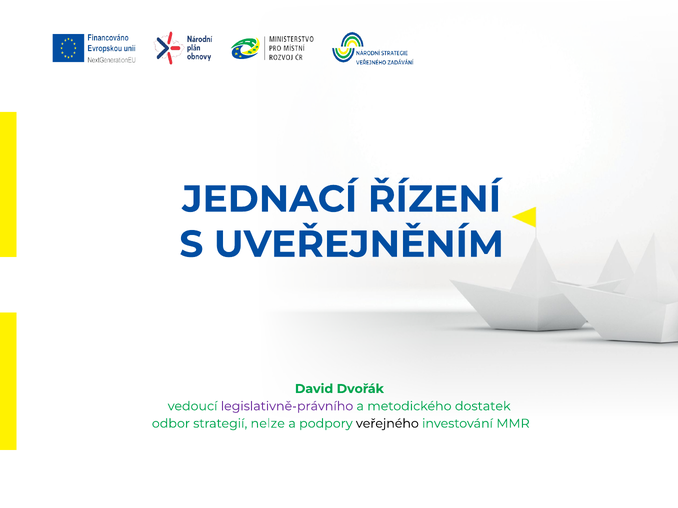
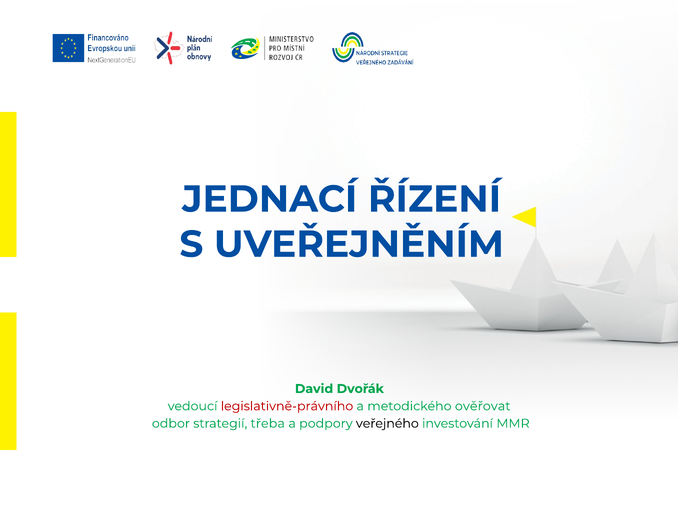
legislativně-právního colour: purple -> red
dostatek: dostatek -> ověřovat
nelze: nelze -> třeba
